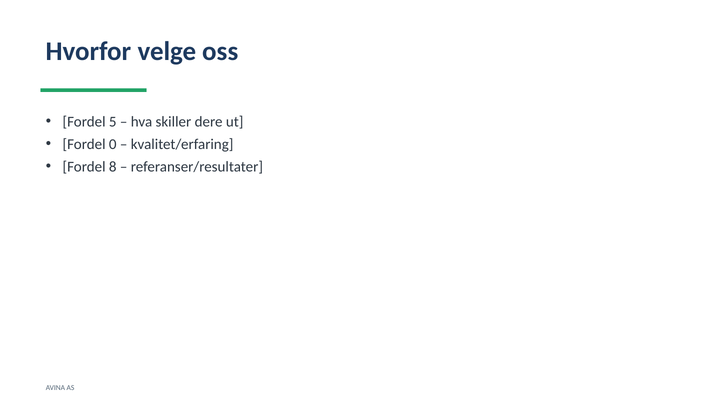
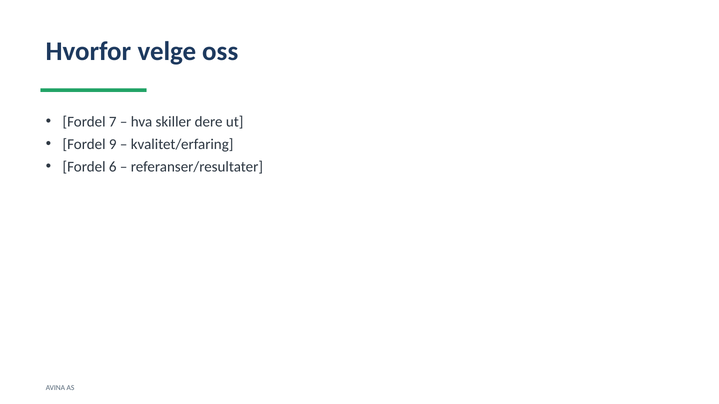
5: 5 -> 7
0: 0 -> 9
8: 8 -> 6
